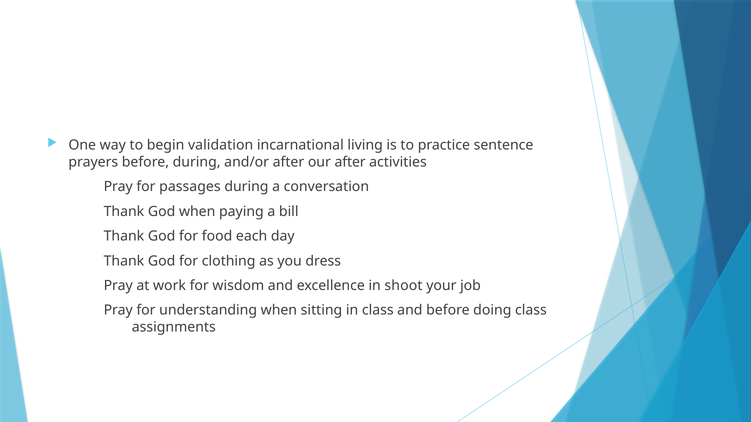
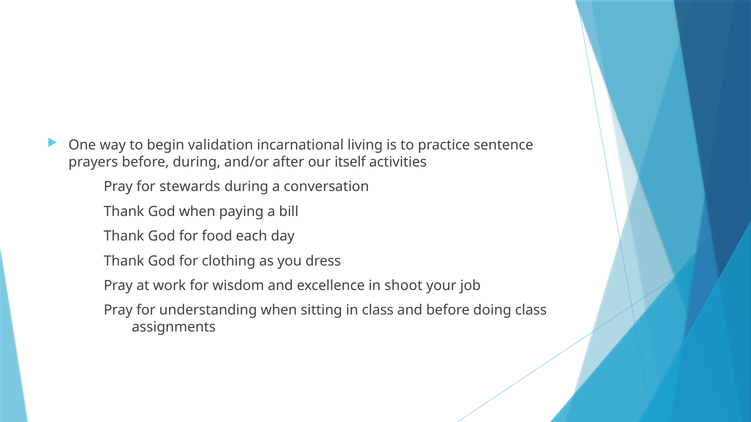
our after: after -> itself
passages: passages -> stewards
